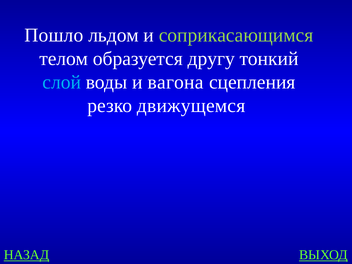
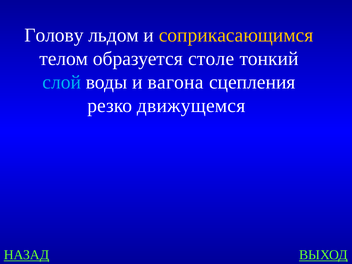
Пошло: Пошло -> Голову
соприкасающимся colour: light green -> yellow
другу: другу -> столе
